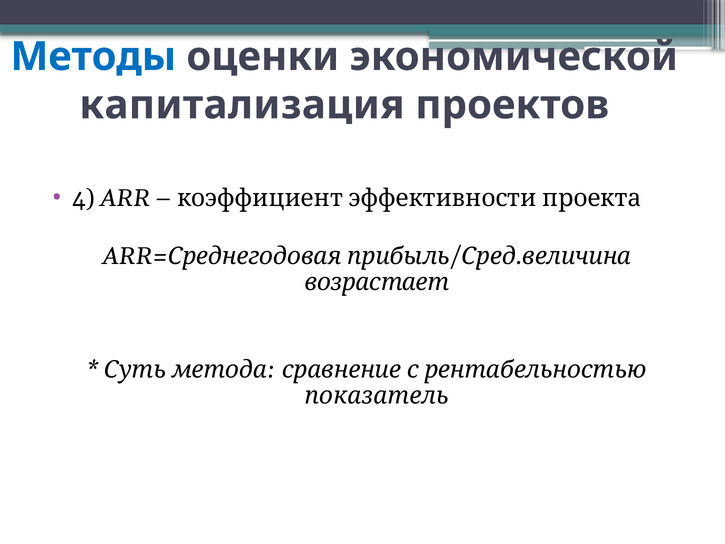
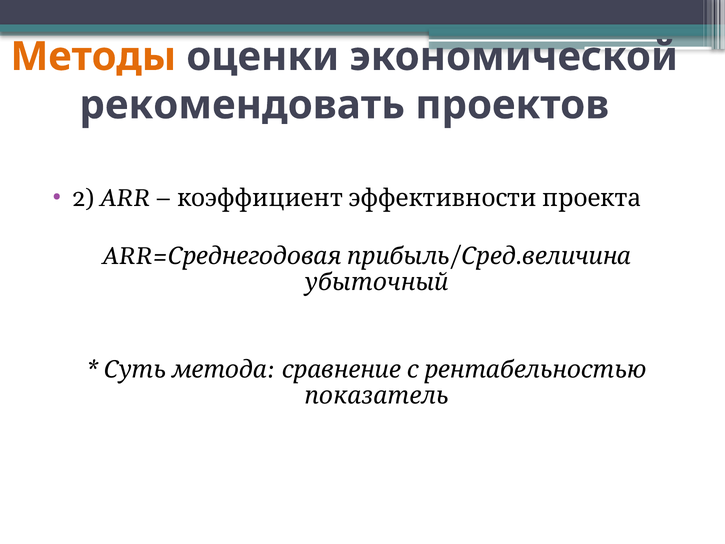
Методы colour: blue -> orange
капитализация: капитализация -> рекомендовать
4: 4 -> 2
возрастает: возрастает -> убыточный
